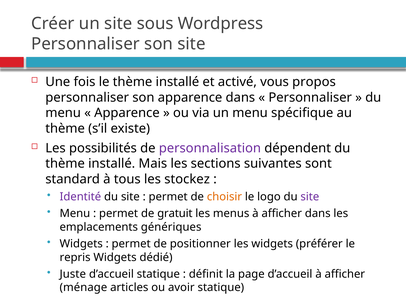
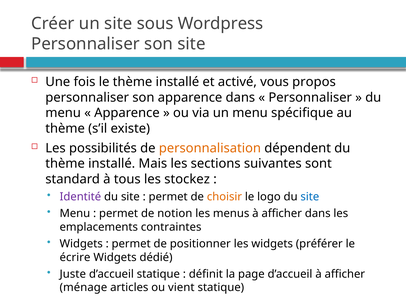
personnalisation colour: purple -> orange
site at (310, 197) colour: purple -> blue
gratuit: gratuit -> notion
génériques: génériques -> contraintes
repris: repris -> écrire
avoir: avoir -> vient
